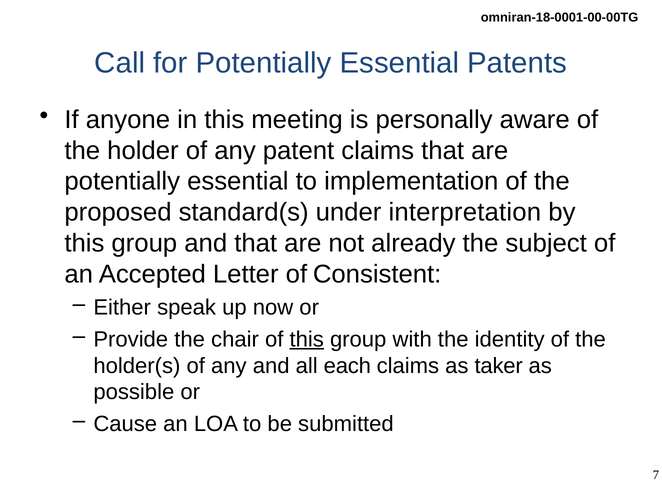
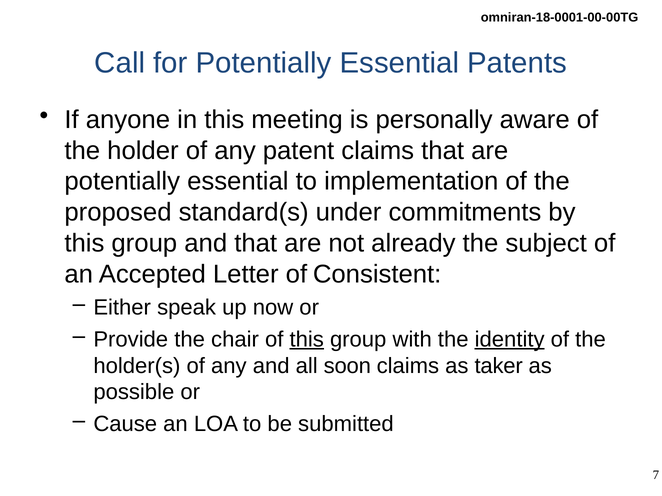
interpretation: interpretation -> commitments
identity underline: none -> present
each: each -> soon
